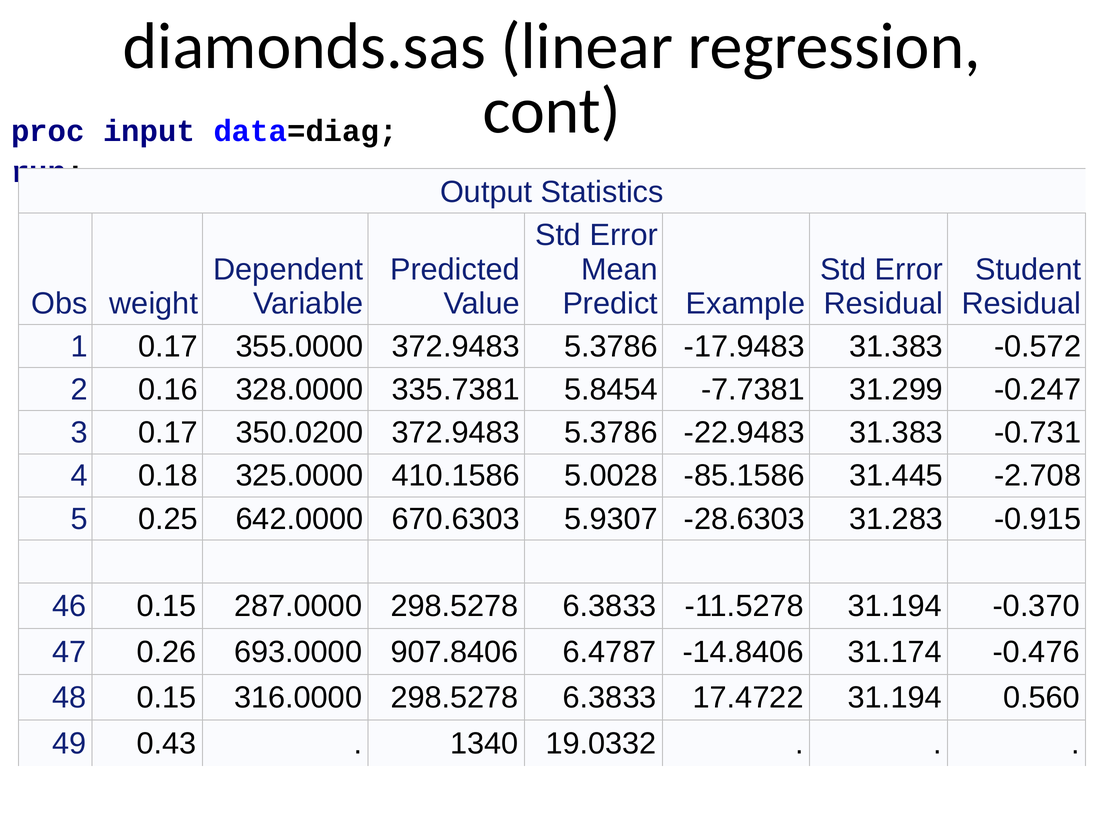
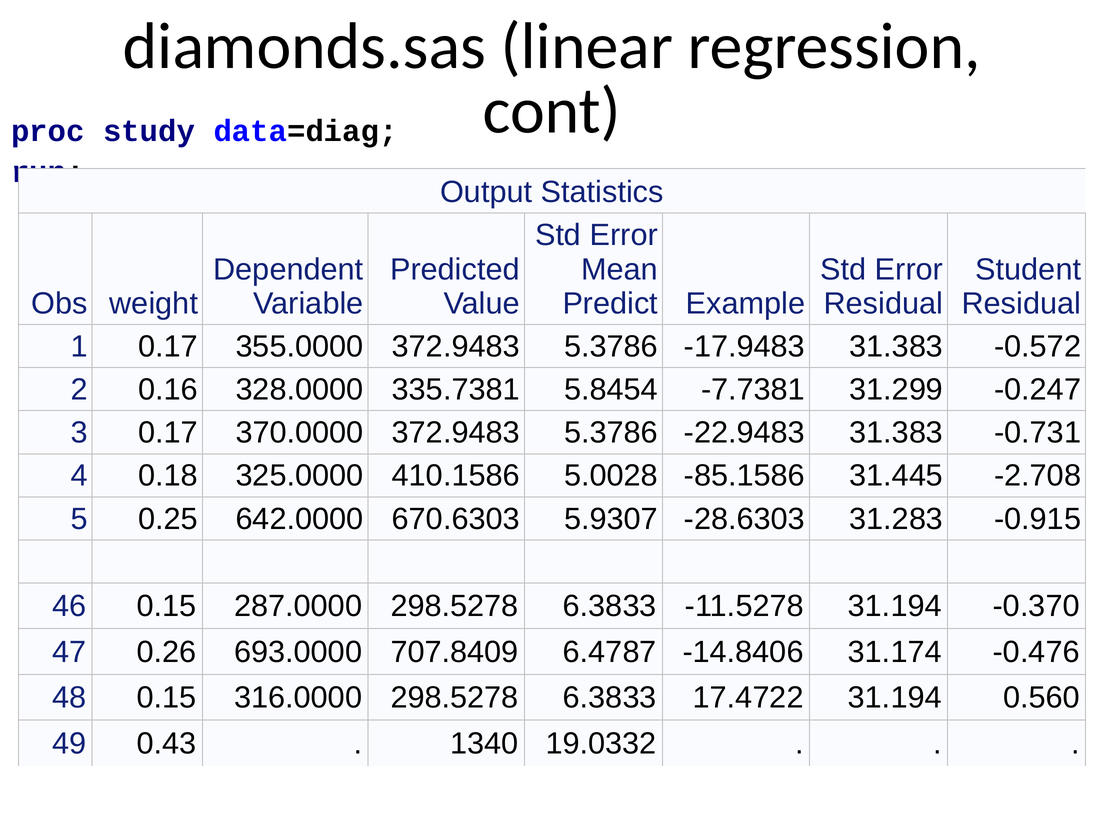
input: input -> study
350.0200: 350.0200 -> 370.0000
907.8406: 907.8406 -> 707.8409
